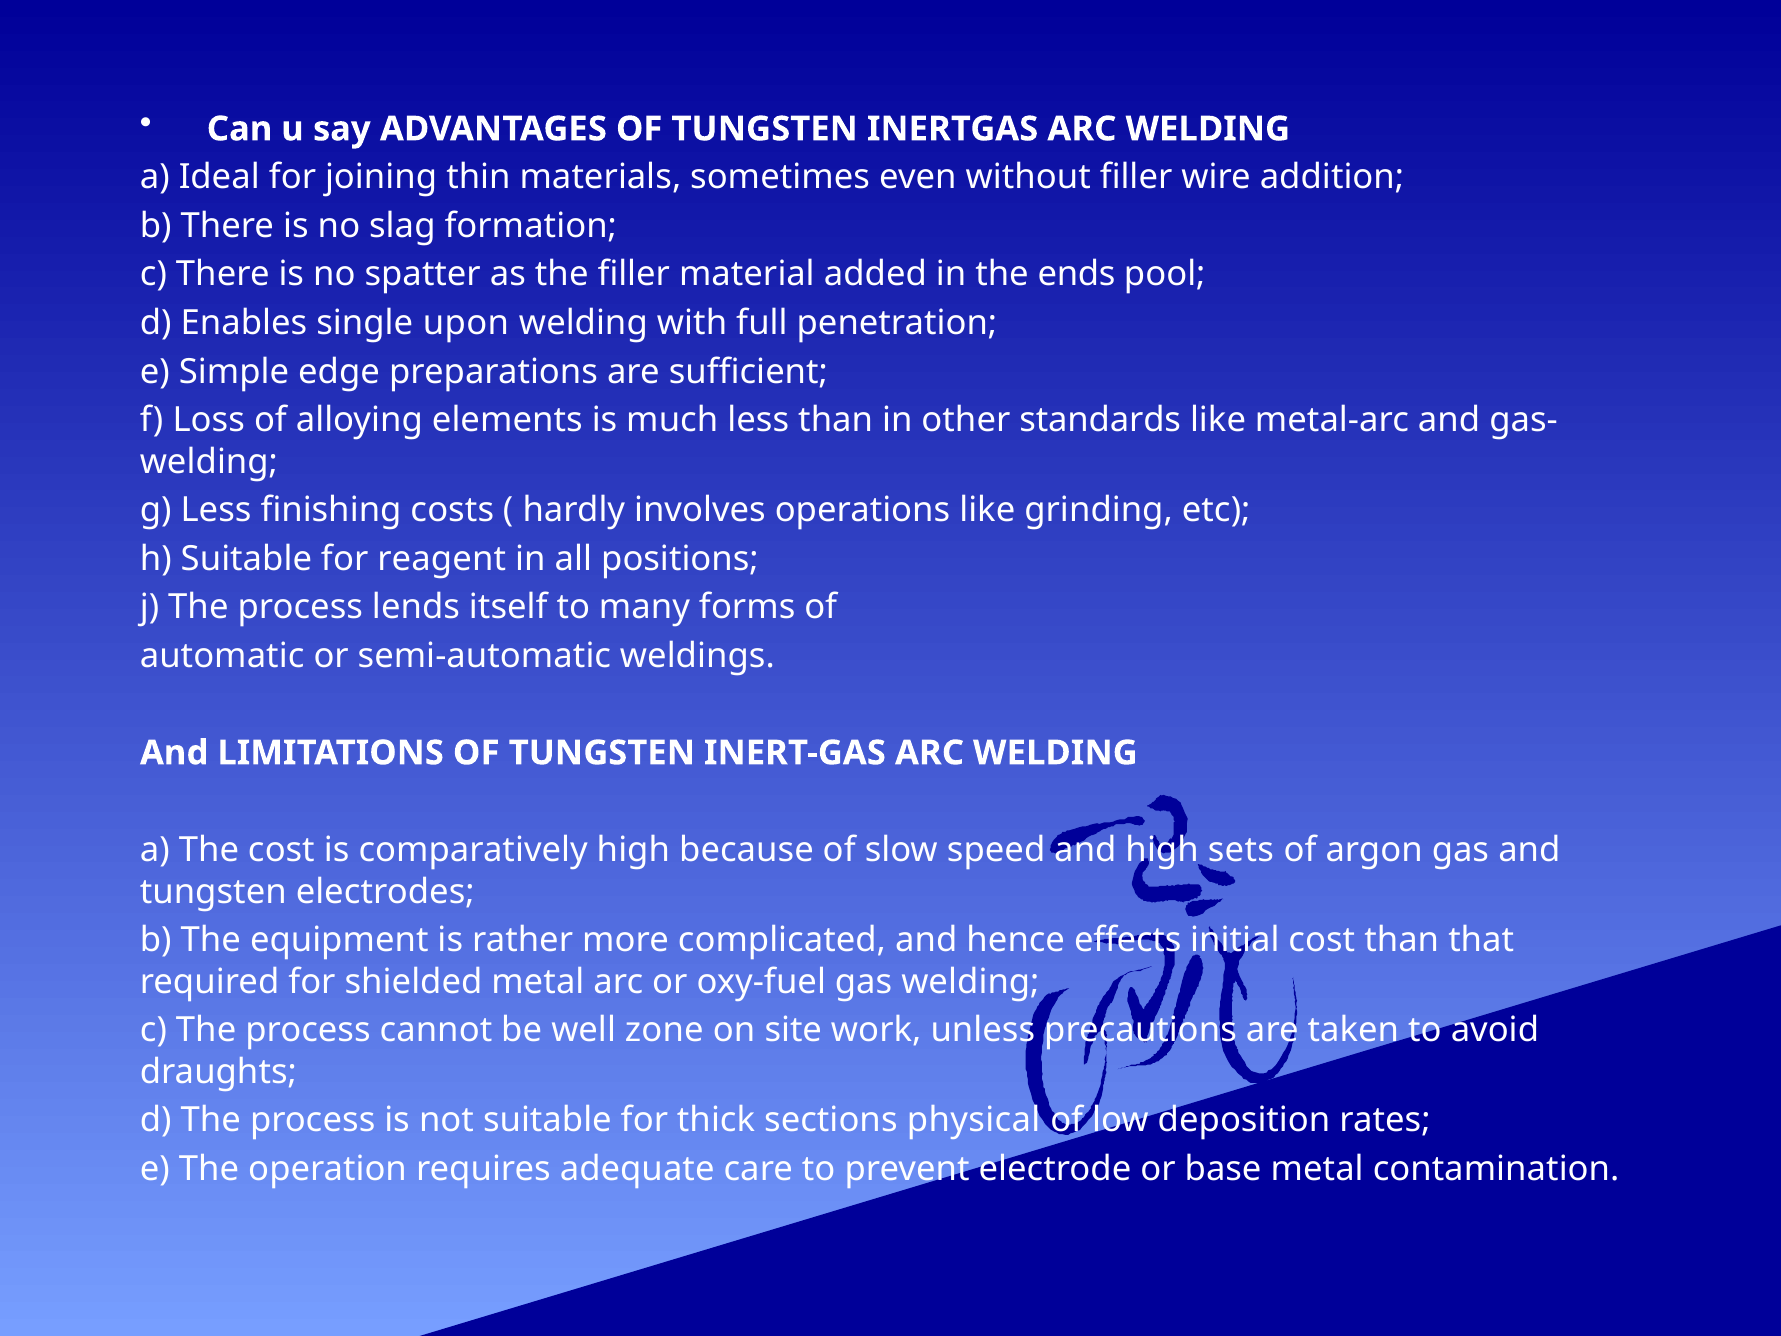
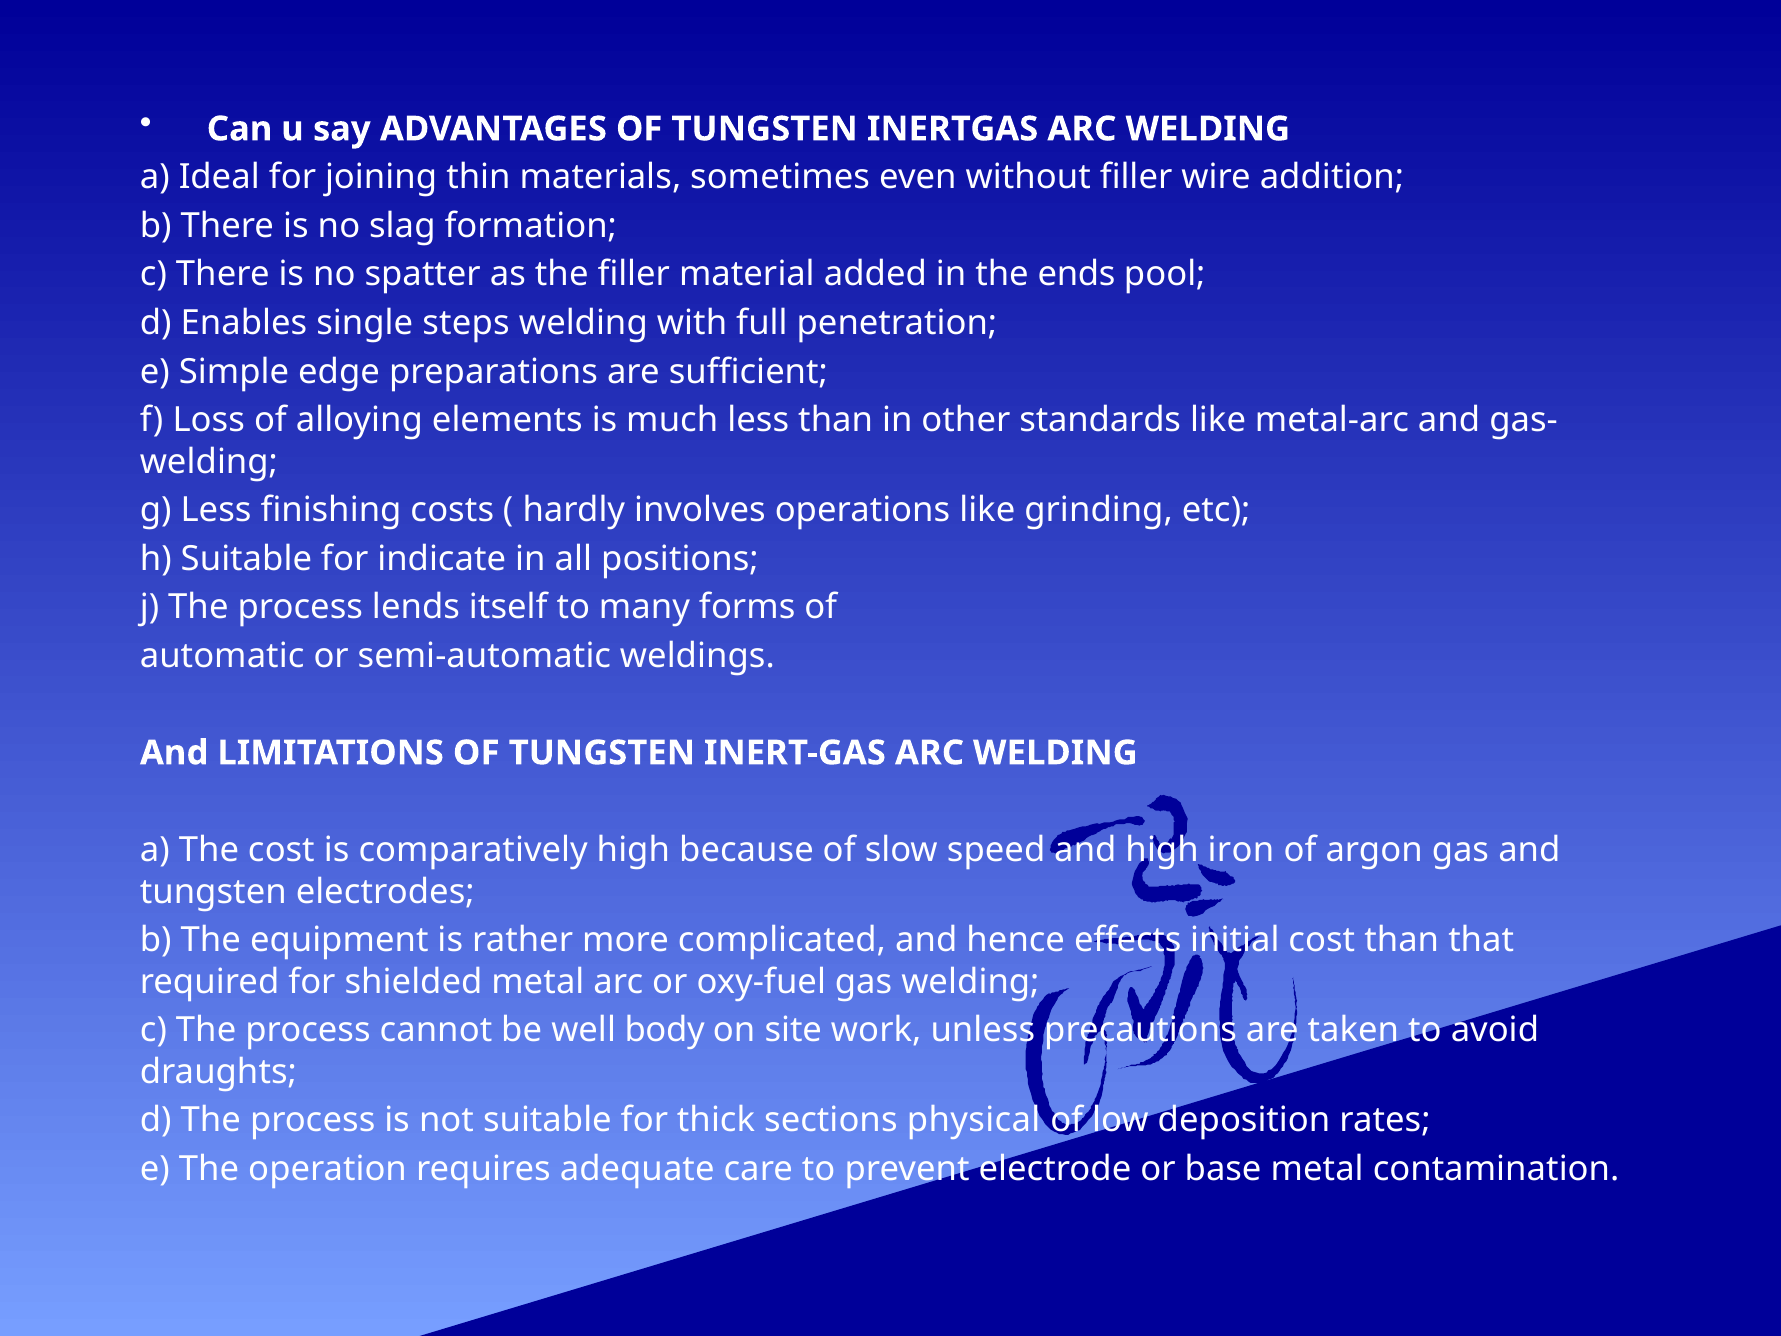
upon: upon -> steps
reagent: reagent -> indicate
sets: sets -> iron
zone: zone -> body
